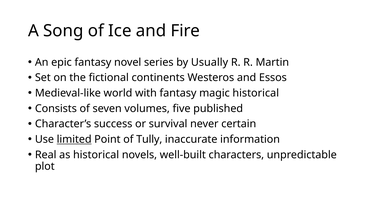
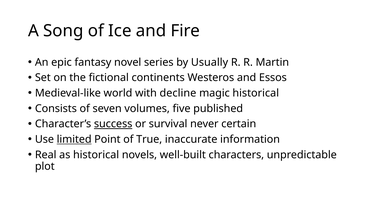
with fantasy: fantasy -> decline
success underline: none -> present
Tully: Tully -> True
